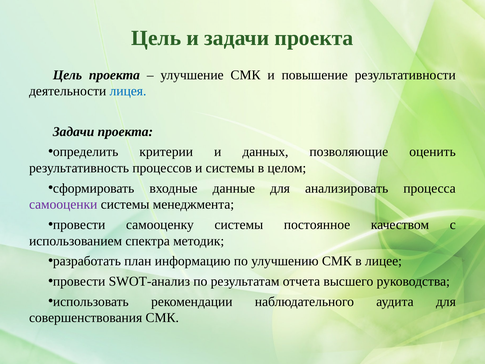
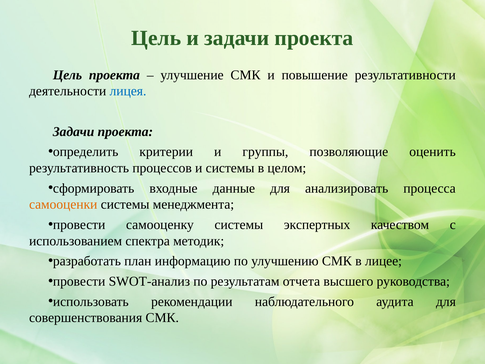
данных: данных -> группы
самооценки colour: purple -> orange
постоянное: постоянное -> экспертных
